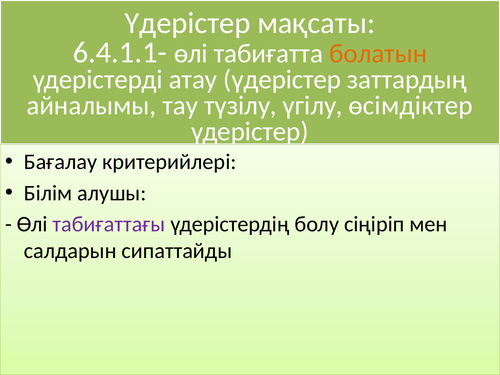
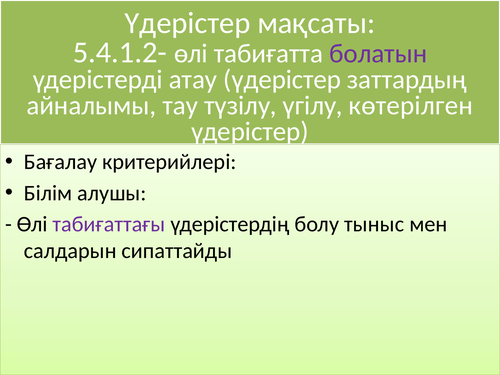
6.4.1.1-: 6.4.1.1- -> 5.4.1.2-
болатын colour: orange -> purple
өсімдіктер: өсімдіктер -> көтерілген
сіңіріп: сіңіріп -> тыныс
